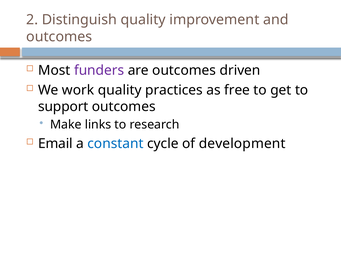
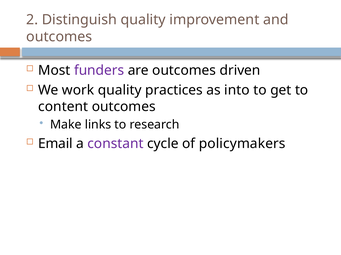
free: free -> into
support: support -> content
constant colour: blue -> purple
development: development -> policymakers
